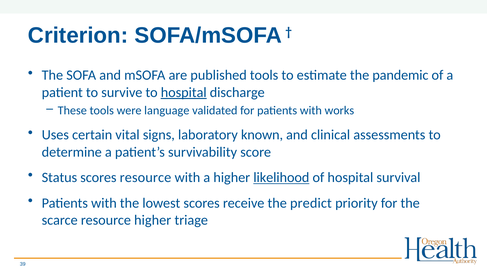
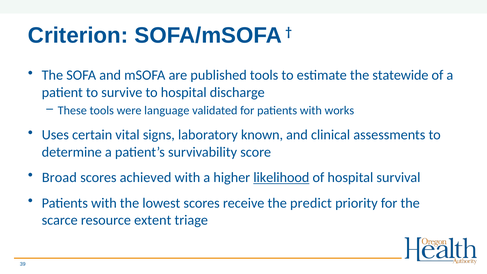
pandemic: pandemic -> statewide
hospital at (184, 92) underline: present -> none
Status: Status -> Broad
scores resource: resource -> achieved
resource higher: higher -> extent
